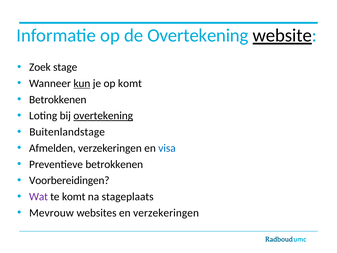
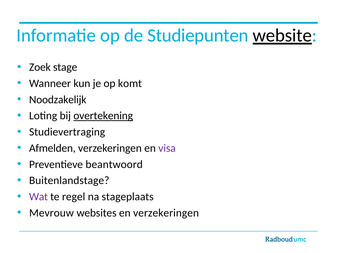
de Overtekening: Overtekening -> Studiepunten
kun underline: present -> none
Betrokkenen at (58, 99): Betrokkenen -> Noodzakelijk
Buitenlandstage: Buitenlandstage -> Studievertraging
visa colour: blue -> purple
Preventieve betrokkenen: betrokkenen -> beantwoord
Voorbereidingen: Voorbereidingen -> Buitenlandstage
te komt: komt -> regel
